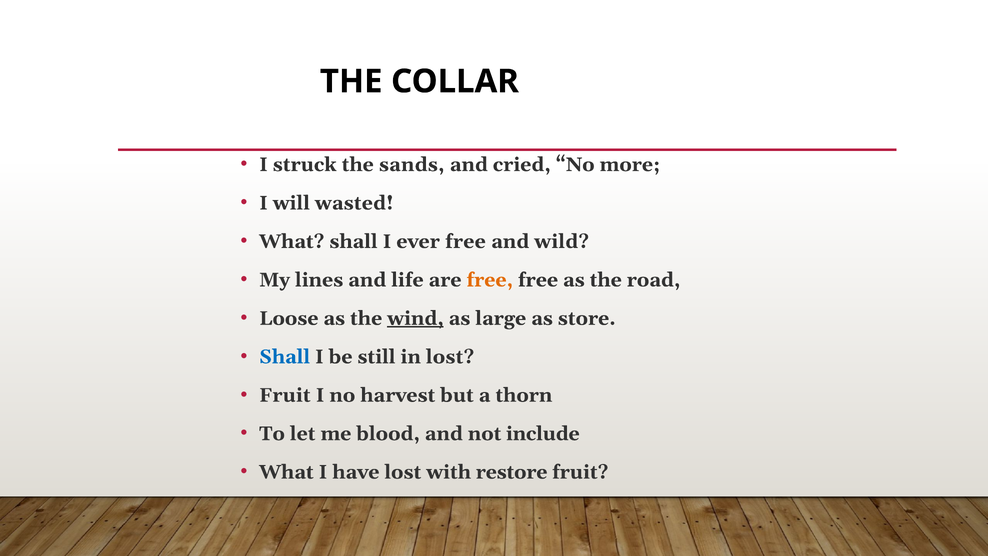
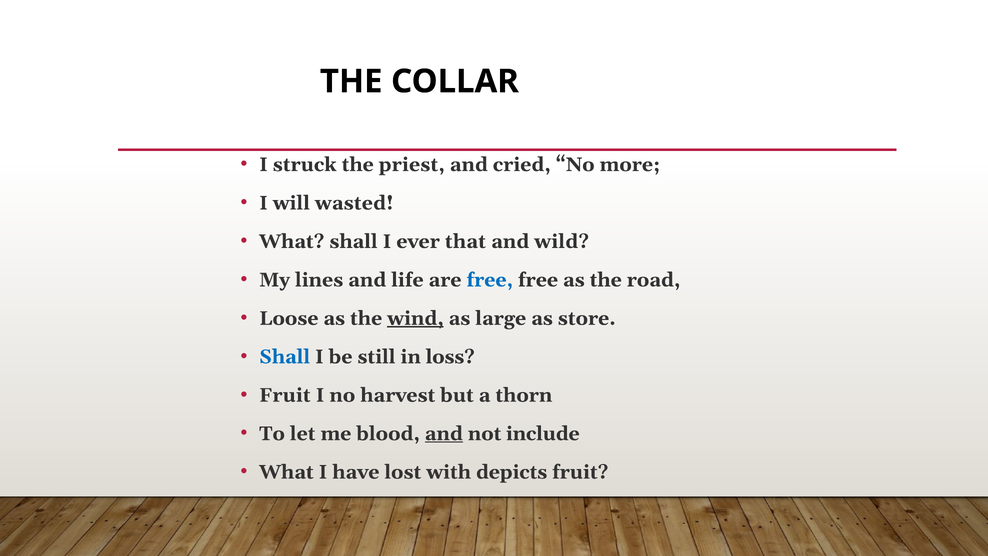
sands: sands -> priest
ever free: free -> that
free at (490, 280) colour: orange -> blue
in lost: lost -> loss
and at (444, 433) underline: none -> present
restore: restore -> depicts
